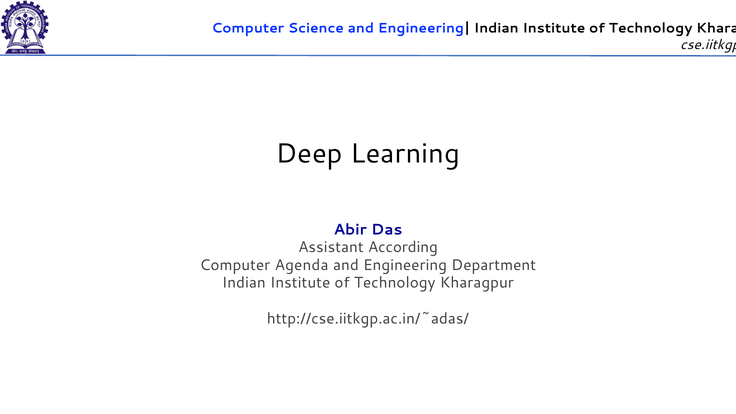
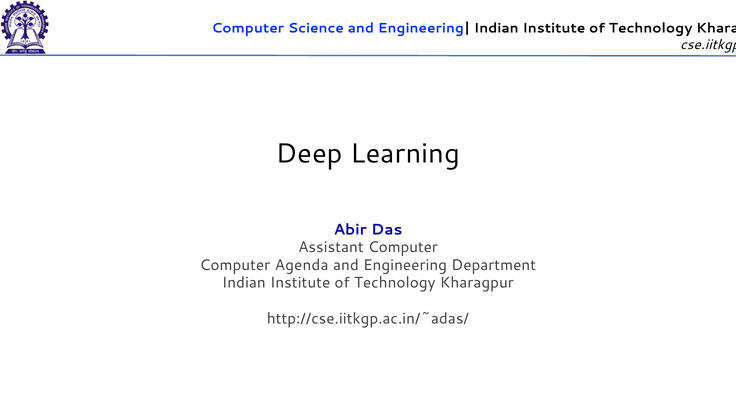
Assistant According: According -> Computer
